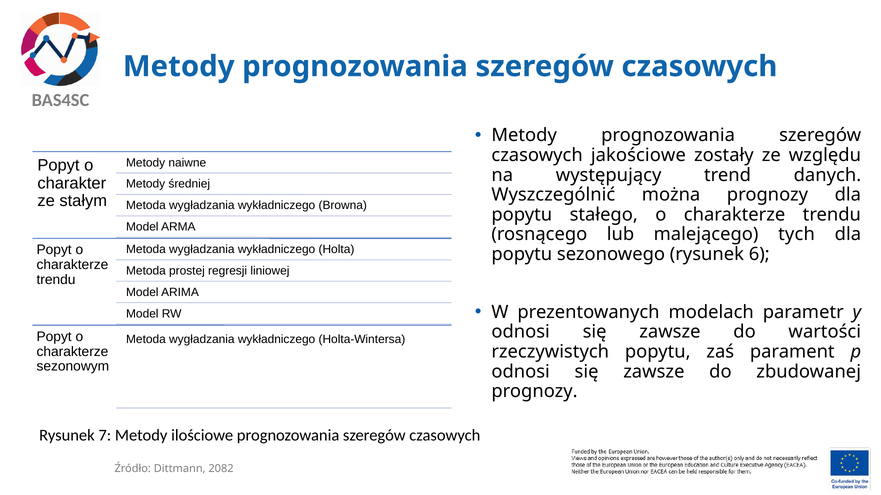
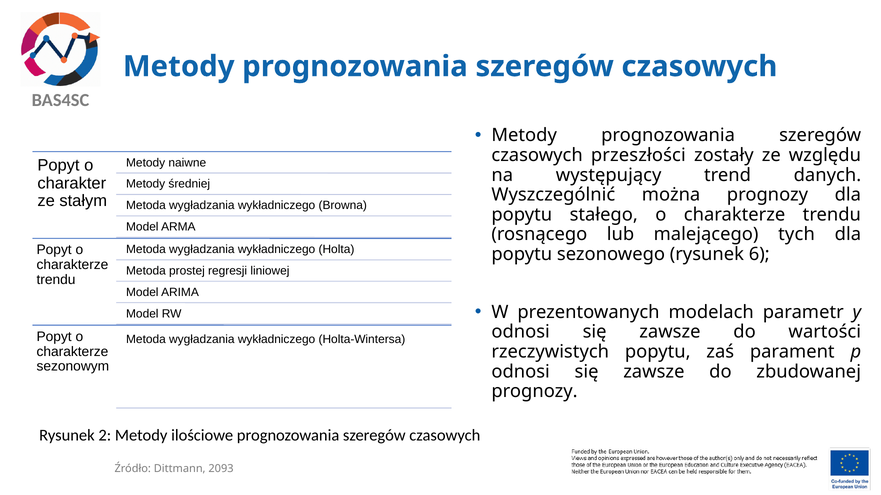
jakościowe: jakościowe -> przeszłości
7: 7 -> 2
2082: 2082 -> 2093
